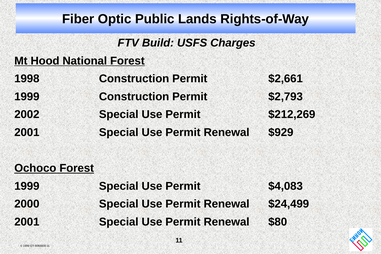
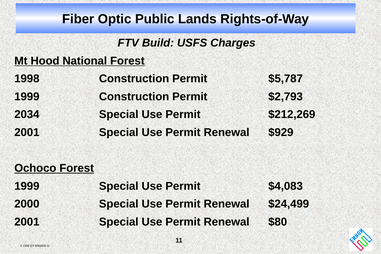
$2,661: $2,661 -> $5,787
2002: 2002 -> 2034
